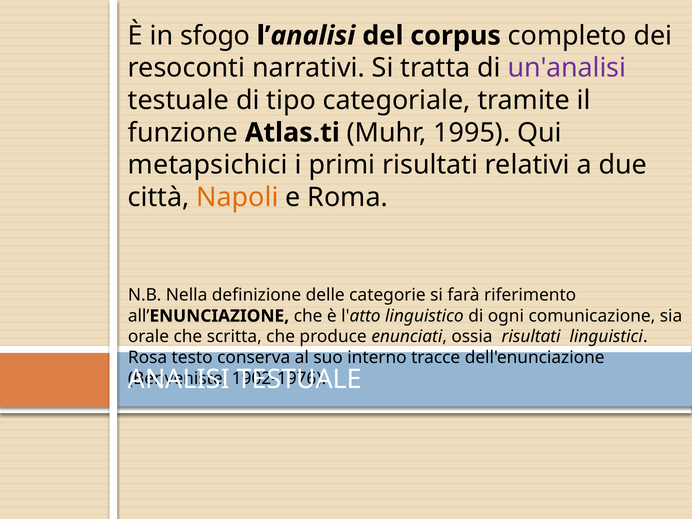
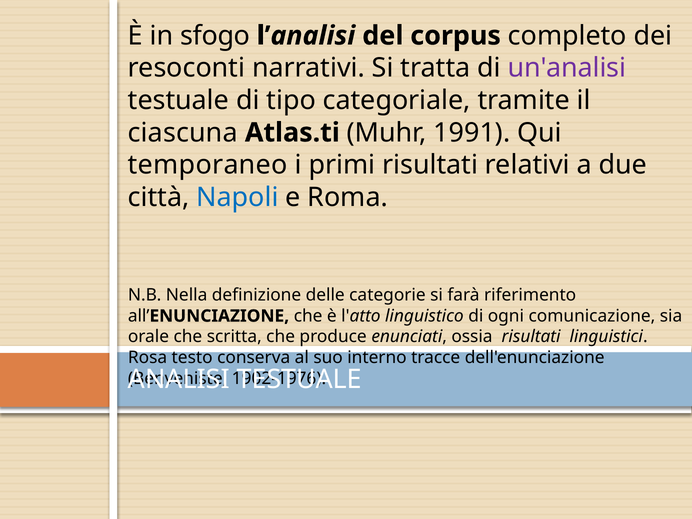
funzione: funzione -> ciascuna
1995: 1995 -> 1991
metapsichici: metapsichici -> temporaneo
Napoli colour: orange -> blue
